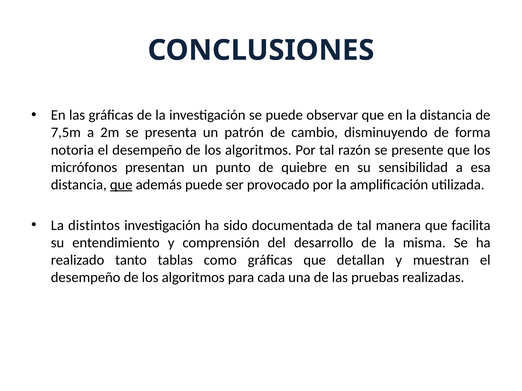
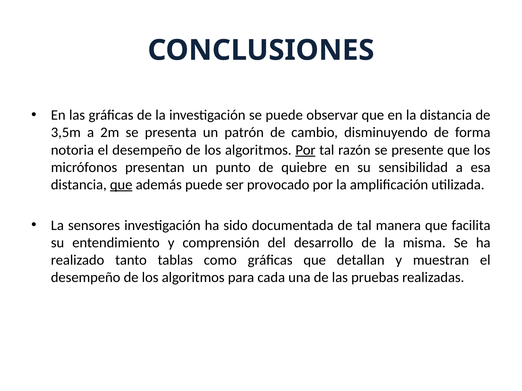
7,5m: 7,5m -> 3,5m
Por at (305, 150) underline: none -> present
distintos: distintos -> sensores
